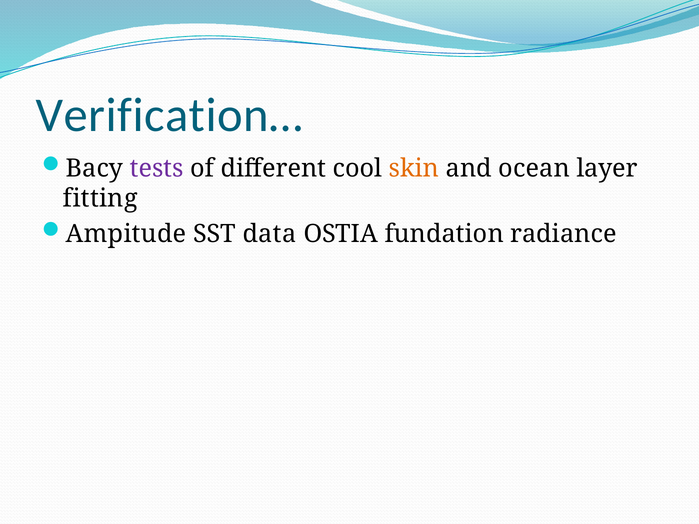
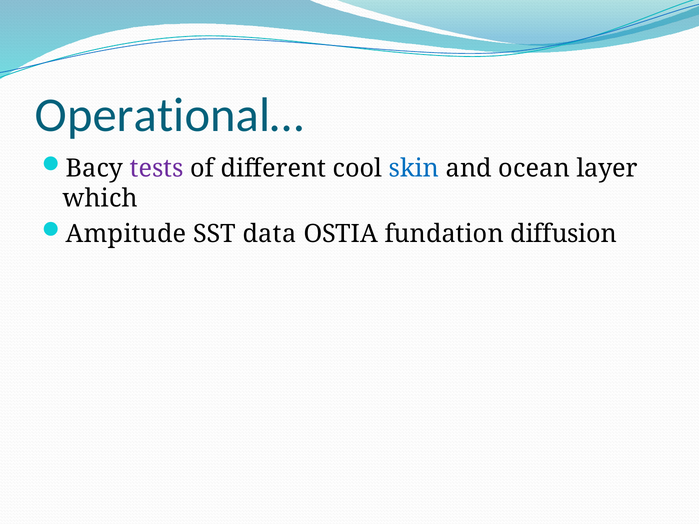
Verification…: Verification… -> Operational…
skin colour: orange -> blue
fitting: fitting -> which
radiance: radiance -> diffusion
